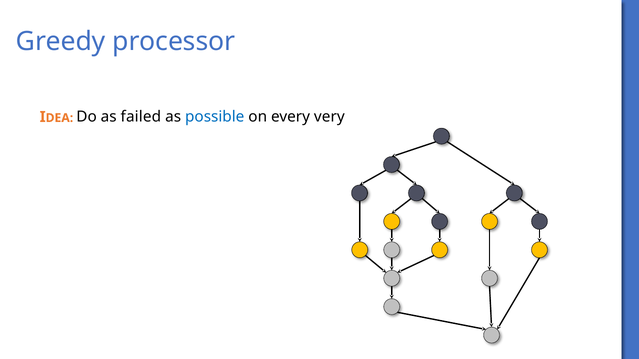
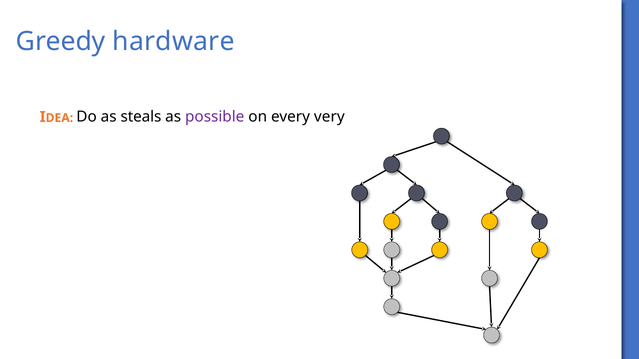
processor: processor -> hardware
failed: failed -> steals
possible colour: blue -> purple
